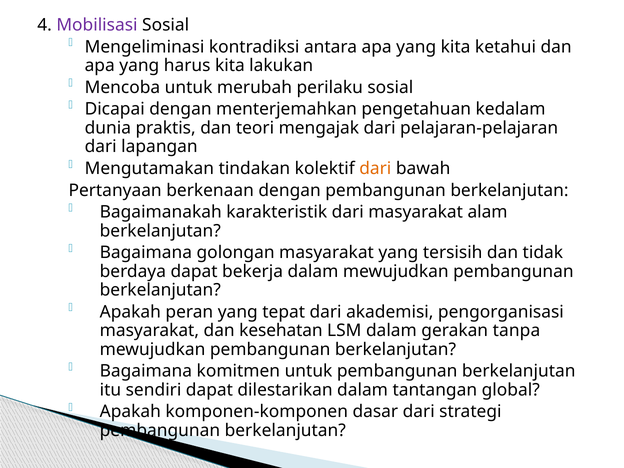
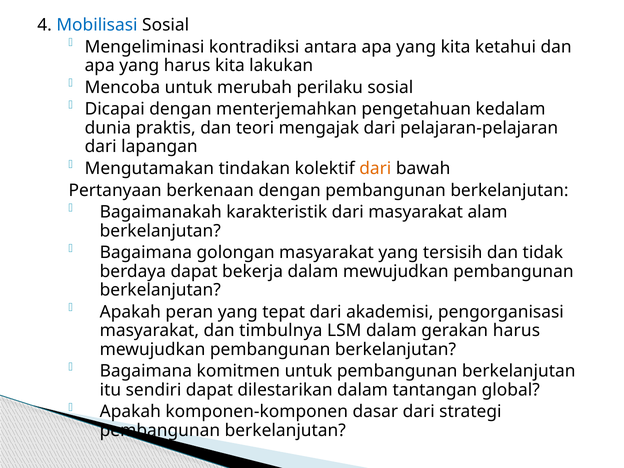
Mobilisasi colour: purple -> blue
kesehatan: kesehatan -> timbulnya
gerakan tanpa: tanpa -> harus
